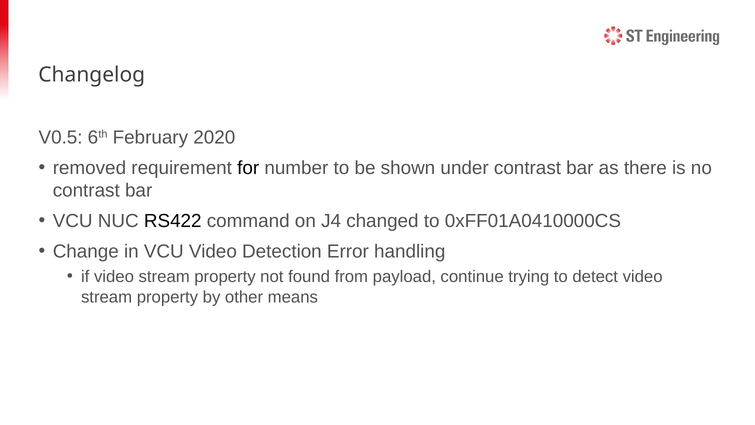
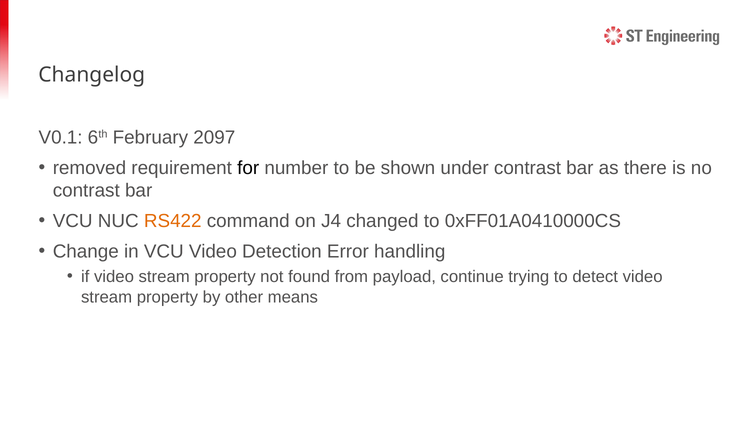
V0.5: V0.5 -> V0.1
2020: 2020 -> 2097
RS422 colour: black -> orange
